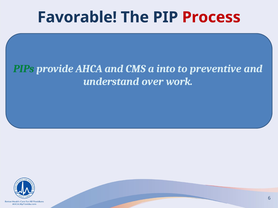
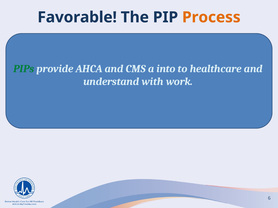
Process colour: red -> orange
preventive: preventive -> healthcare
over: over -> with
